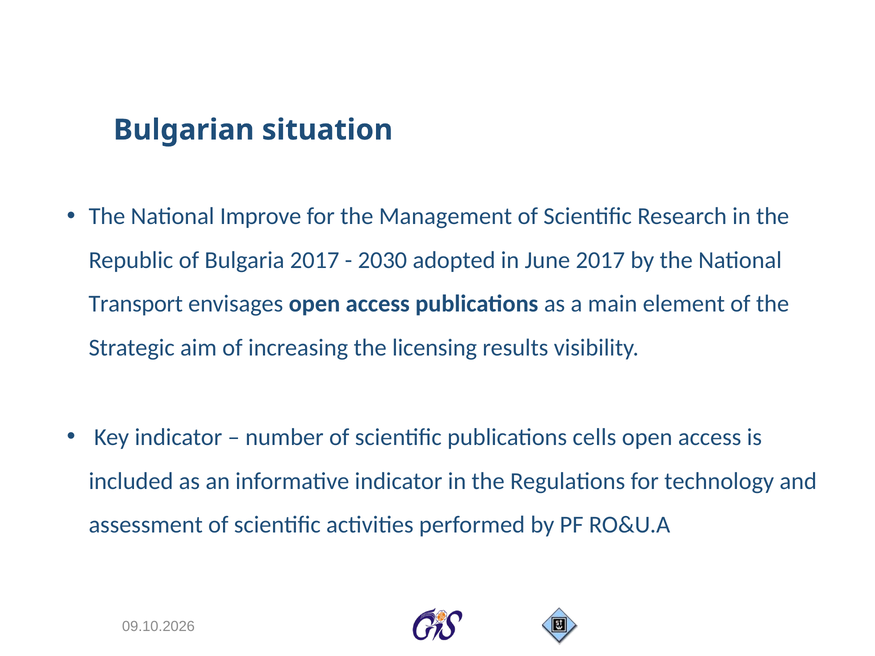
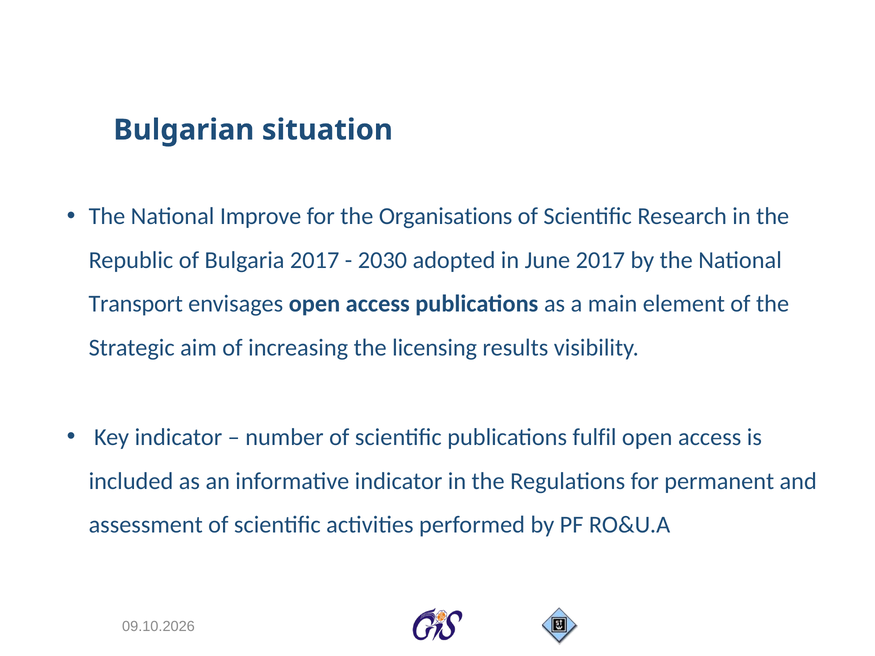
Management: Management -> Organisations
cells: cells -> fulfil
technology: technology -> permanent
